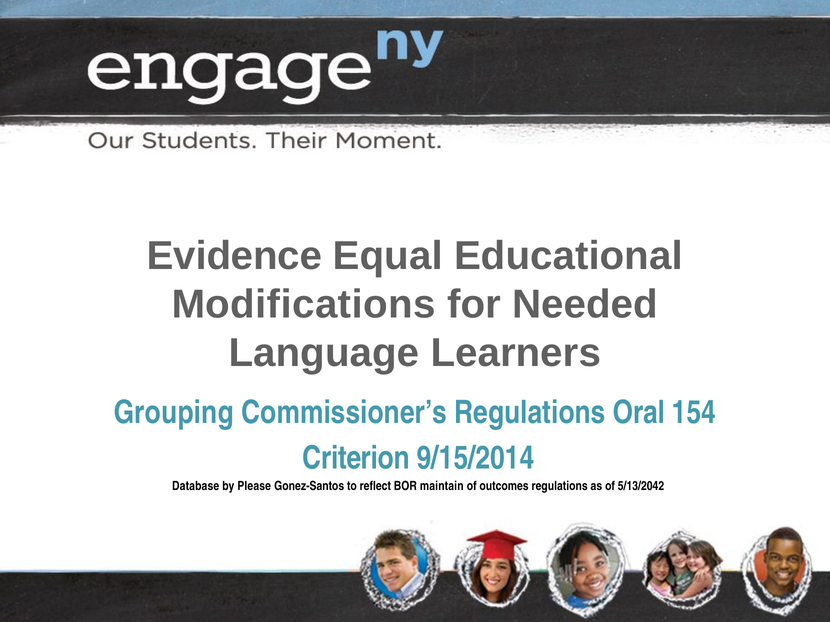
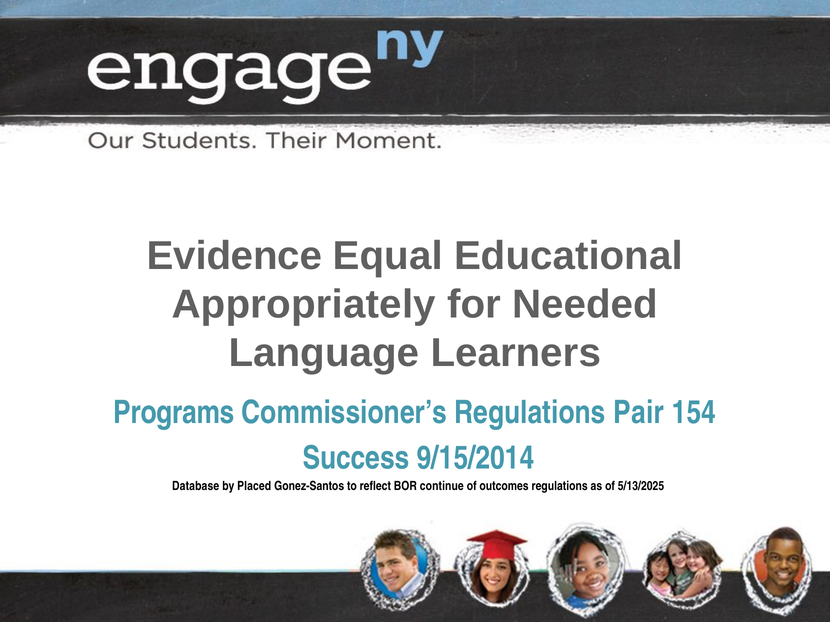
Modifications: Modifications -> Appropriately
Grouping: Grouping -> Programs
Oral: Oral -> Pair
Criterion: Criterion -> Success
Please: Please -> Placed
maintain: maintain -> continue
5/13/2042: 5/13/2042 -> 5/13/2025
